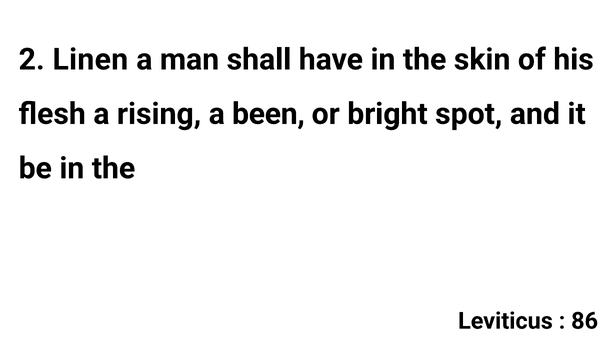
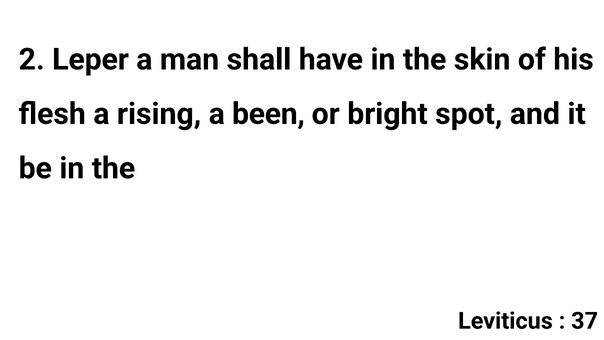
Linen: Linen -> Leper
86: 86 -> 37
